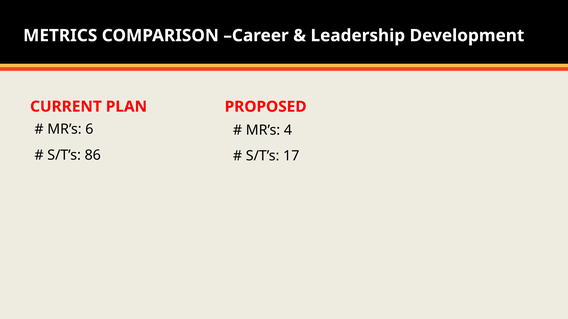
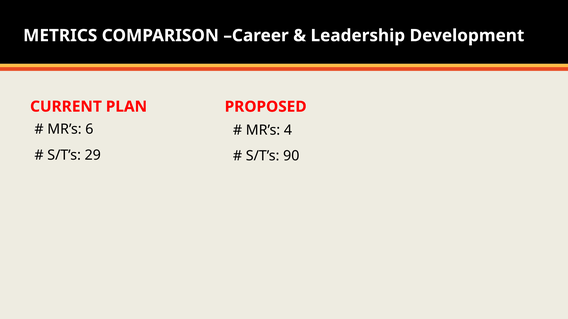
86: 86 -> 29
17: 17 -> 90
